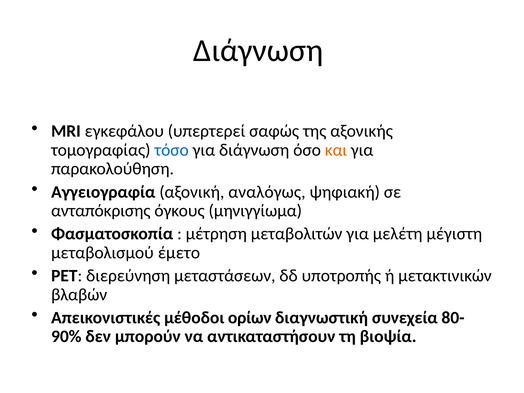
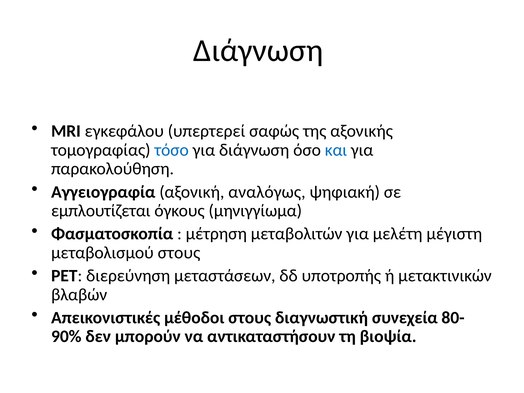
και colour: orange -> blue
ανταπόκρισης: ανταπόκρισης -> εμπλουτίζεται
μεταβολισμού έμετο: έμετο -> στους
μέθοδοι ορίων: ορίων -> στους
